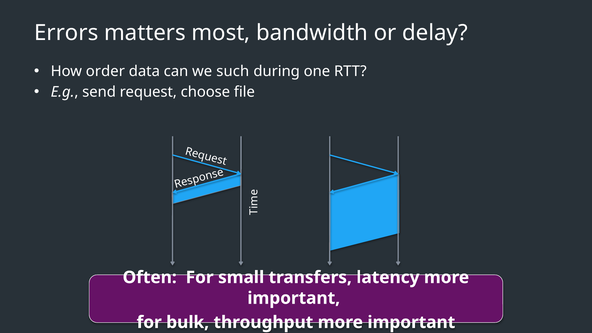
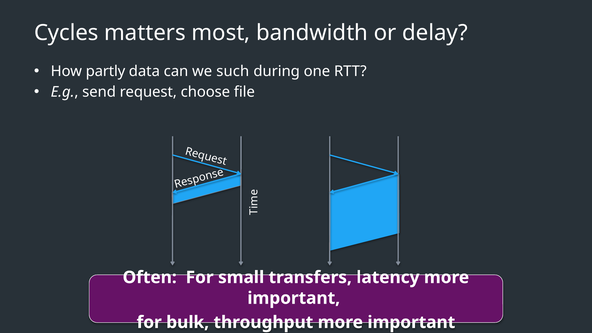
Errors: Errors -> Cycles
order: order -> partly
